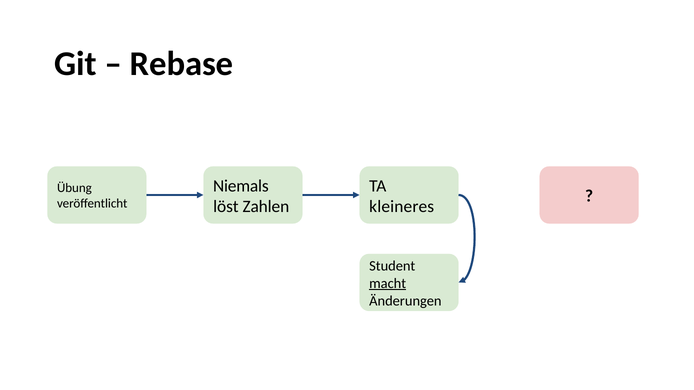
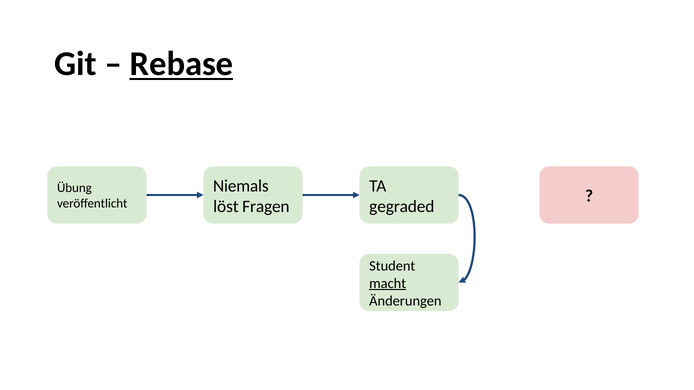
Rebase underline: none -> present
Zahlen: Zahlen -> Fragen
kleineres: kleineres -> gegraded
